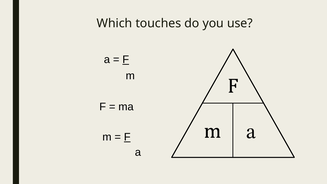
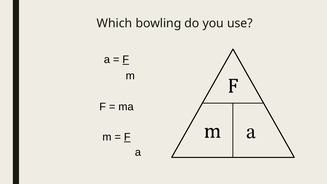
touches: touches -> bowling
